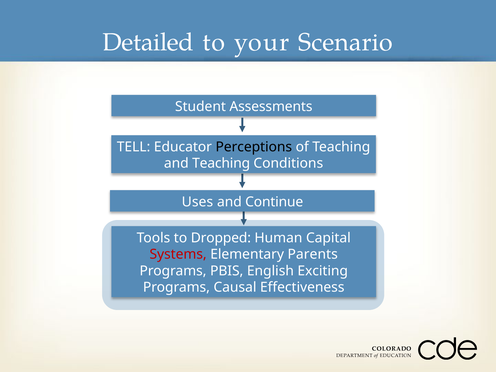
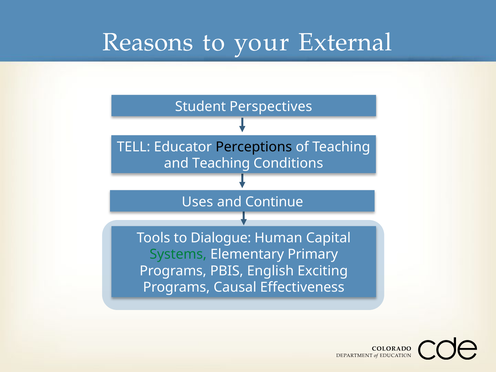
Detailed: Detailed -> Reasons
Scenario: Scenario -> External
Assessments: Assessments -> Perspectives
Dropped: Dropped -> Dialogue
Systems colour: red -> green
Parents: Parents -> Primary
